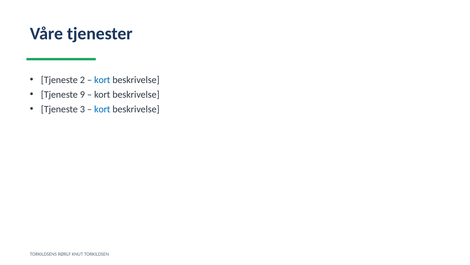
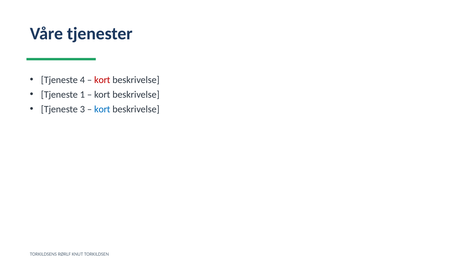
2: 2 -> 4
kort at (102, 80) colour: blue -> red
9: 9 -> 1
